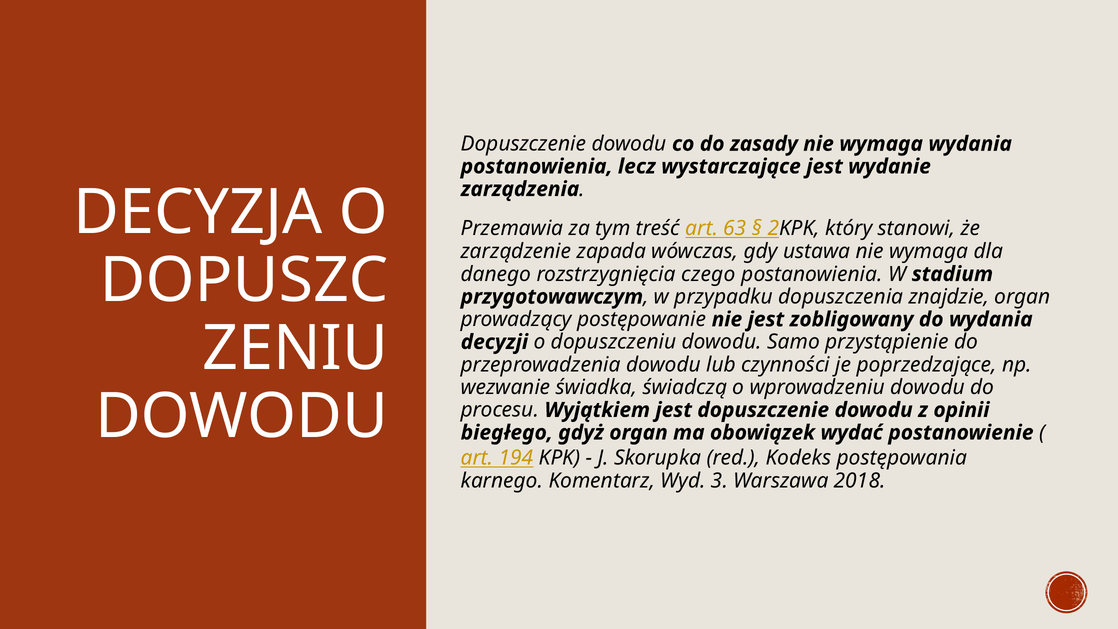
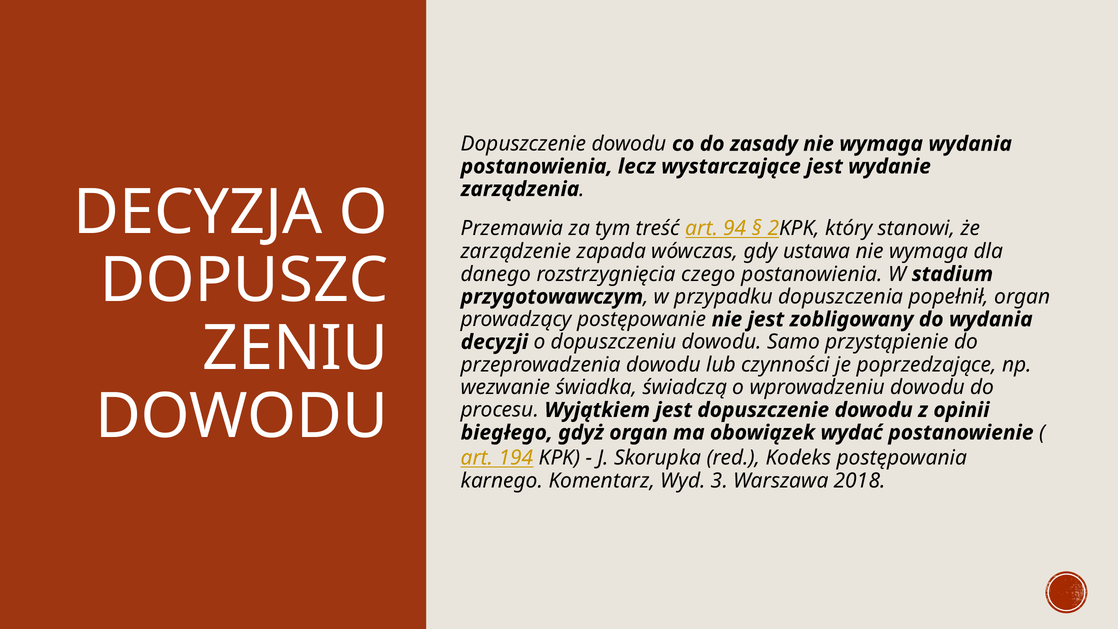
63: 63 -> 94
znajdzie: znajdzie -> popełnił
